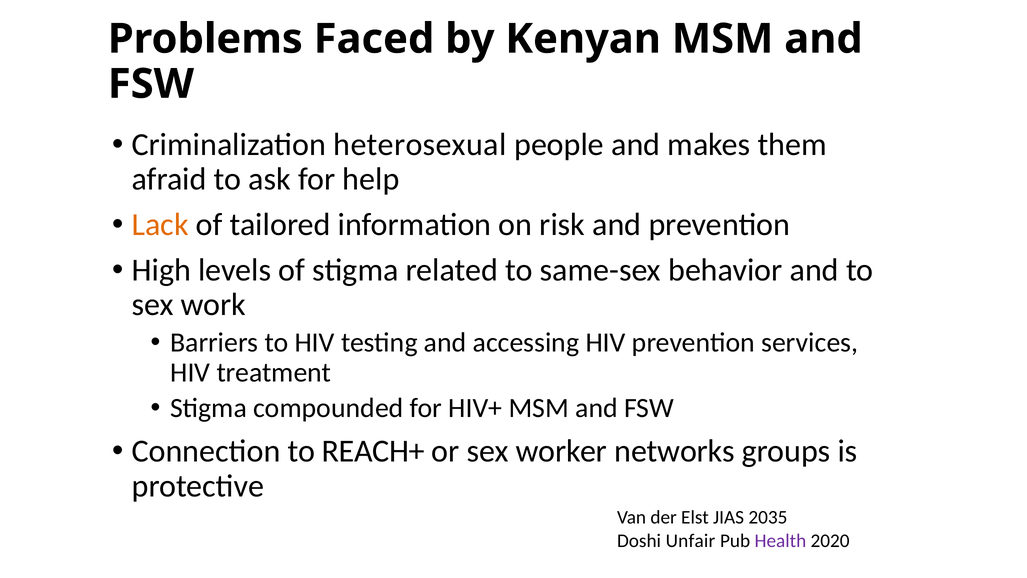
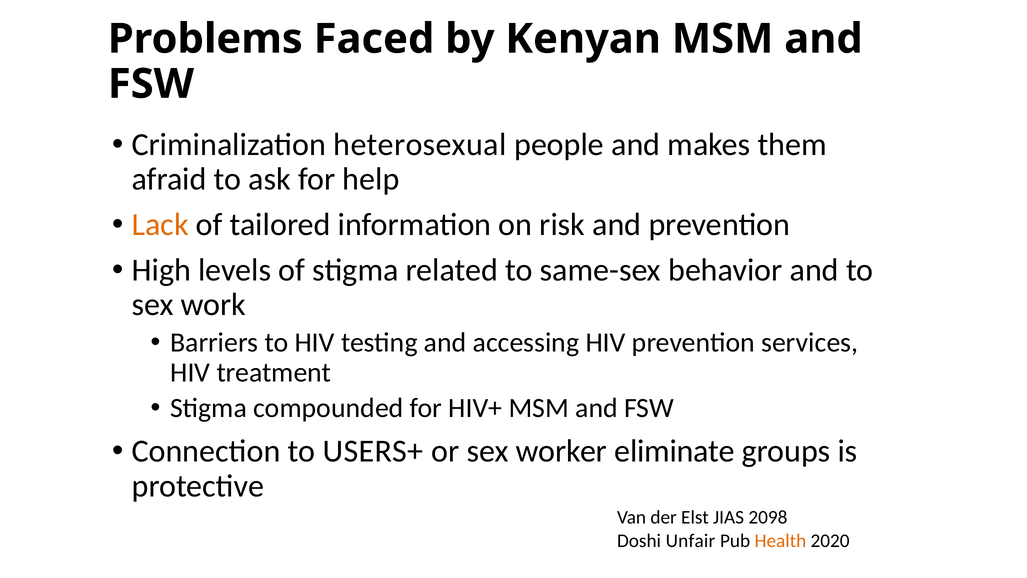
REACH+: REACH+ -> USERS+
networks: networks -> eliminate
2035: 2035 -> 2098
Health colour: purple -> orange
